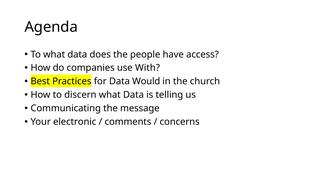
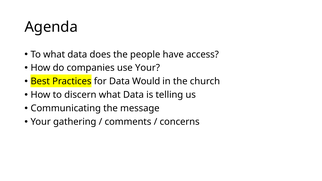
use With: With -> Your
electronic: electronic -> gathering
